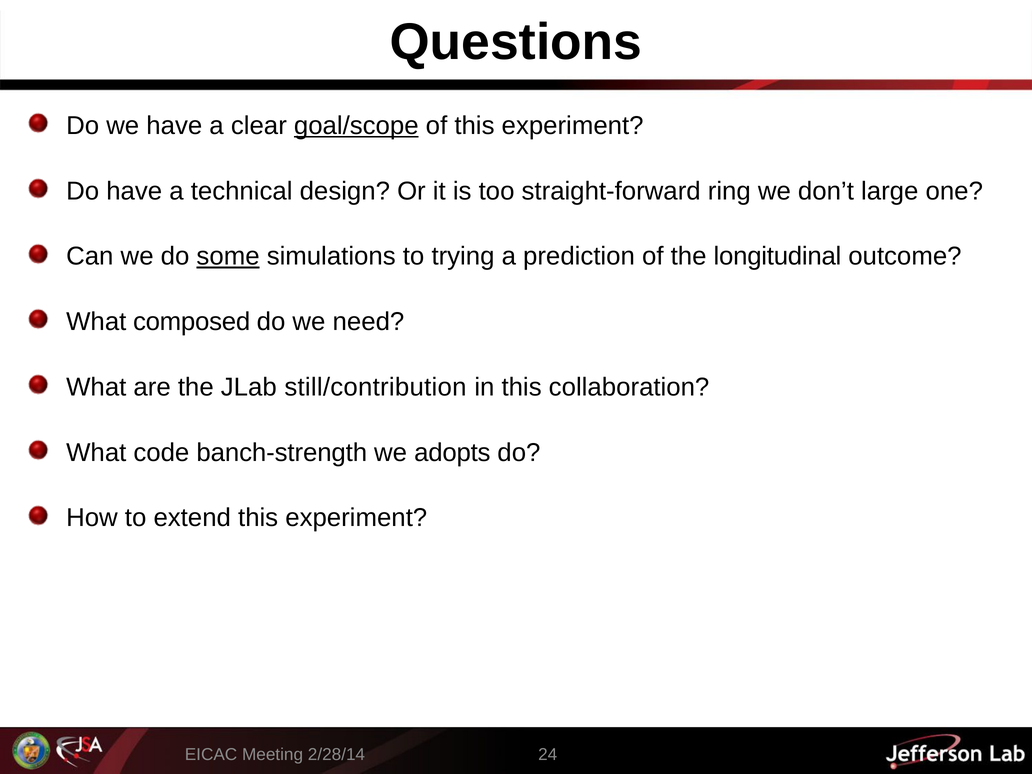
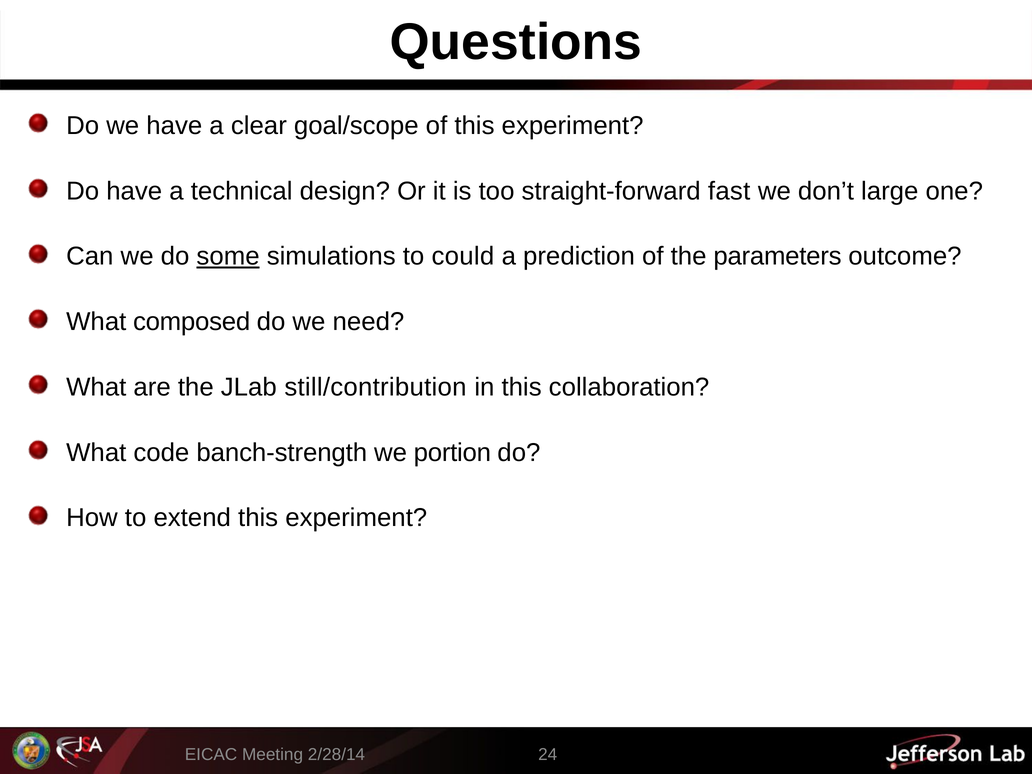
goal/scope underline: present -> none
ring: ring -> fast
trying: trying -> could
longitudinal: longitudinal -> parameters
adopts: adopts -> portion
